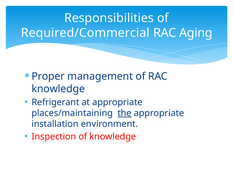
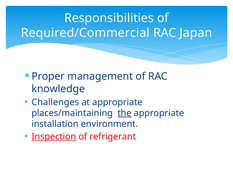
Aging: Aging -> Japan
Refrigerant: Refrigerant -> Challenges
Inspection underline: none -> present
of knowledge: knowledge -> refrigerant
